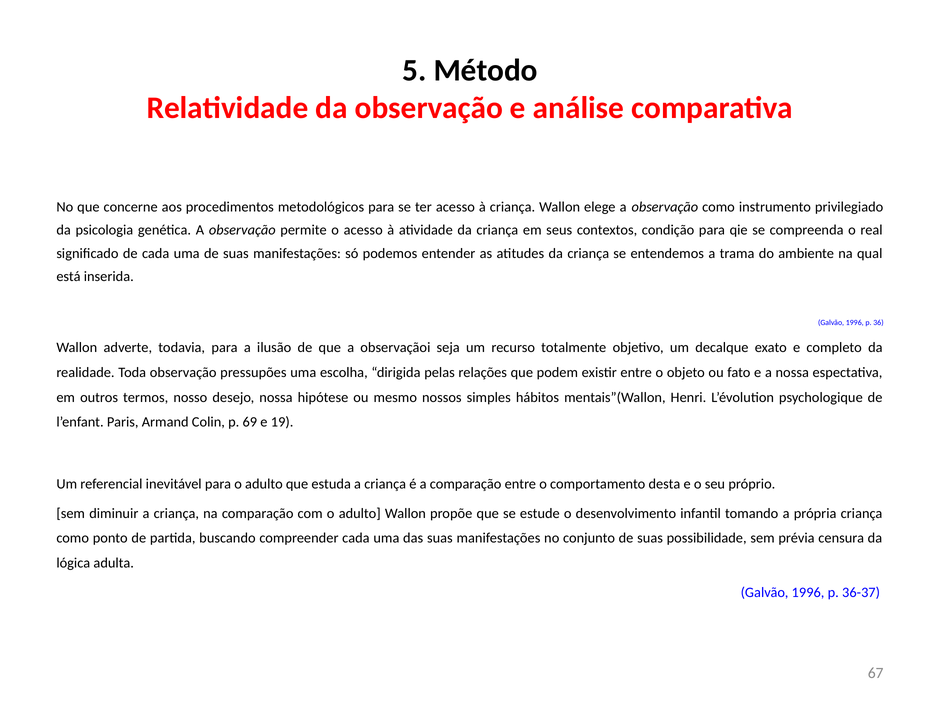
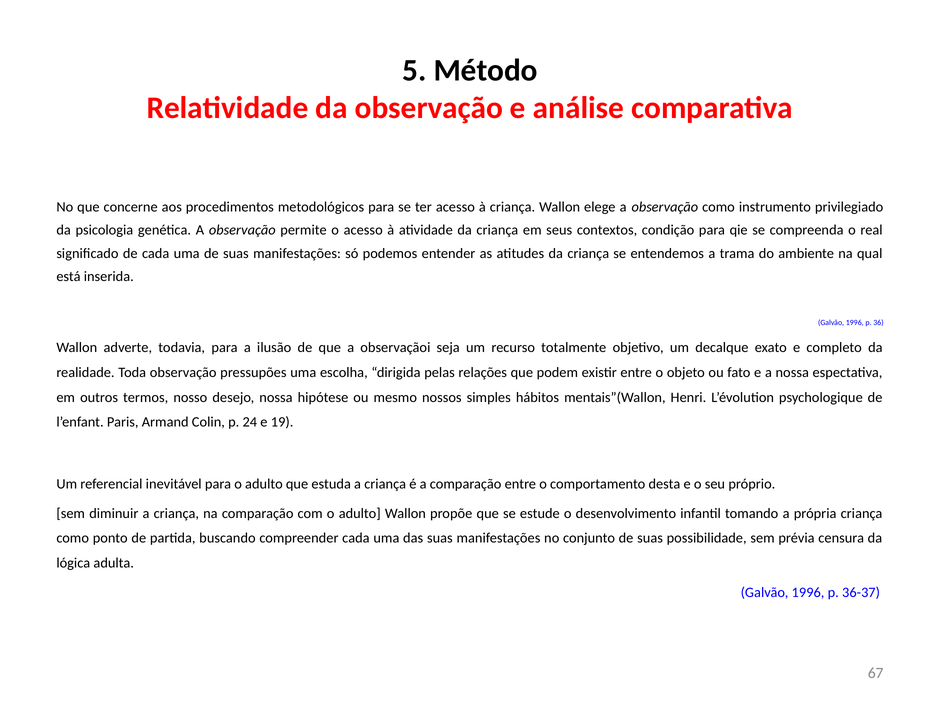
69: 69 -> 24
